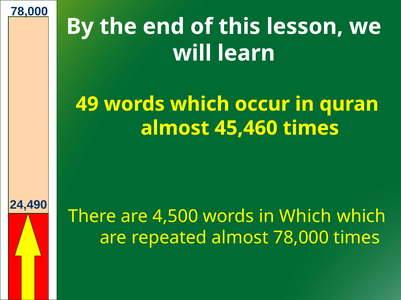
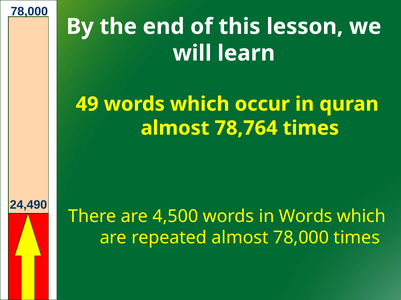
45,460: 45,460 -> 78,764
in Which: Which -> Words
